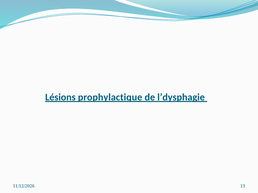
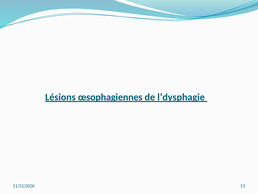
prophylactique: prophylactique -> œsophagiennes
